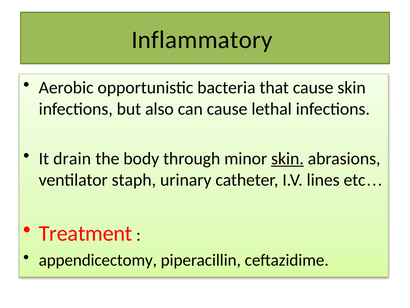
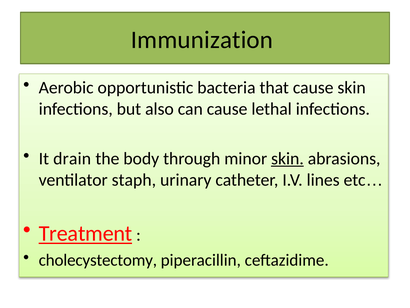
Inflammatory: Inflammatory -> Immunization
Treatment underline: none -> present
appendicectomy: appendicectomy -> cholecystectomy
